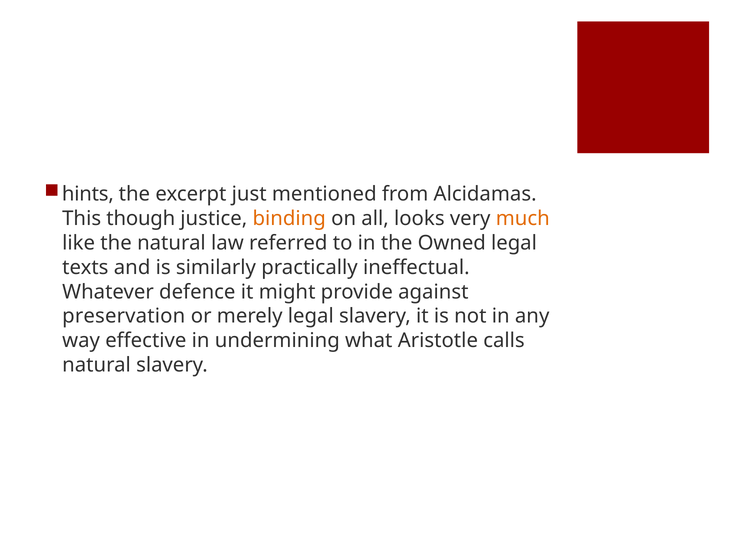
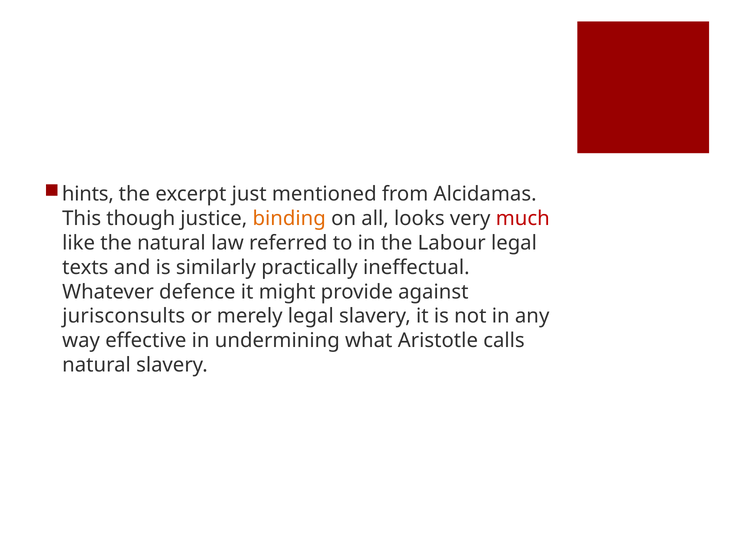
much colour: orange -> red
Owned: Owned -> Labour
preservation: preservation -> jurisconsults
